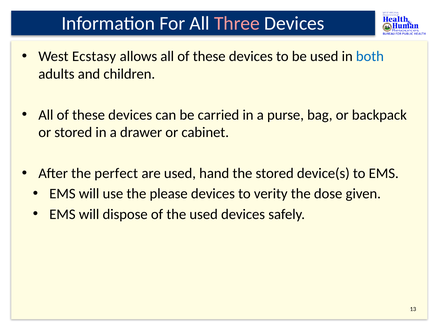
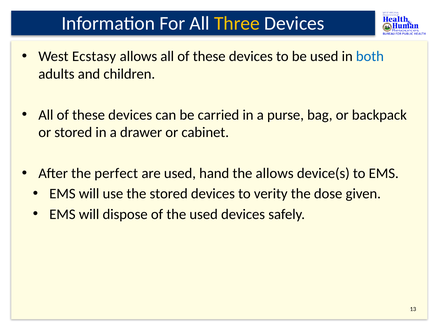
Three colour: pink -> yellow
the stored: stored -> allows
the please: please -> stored
